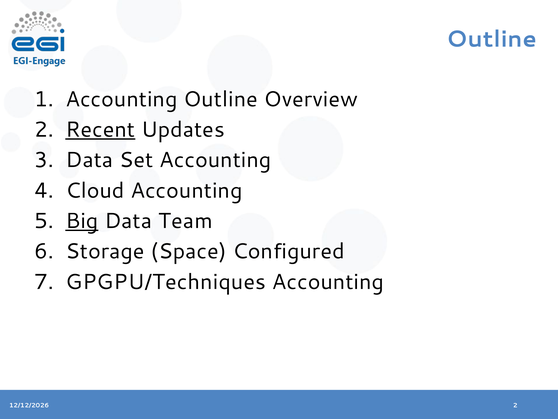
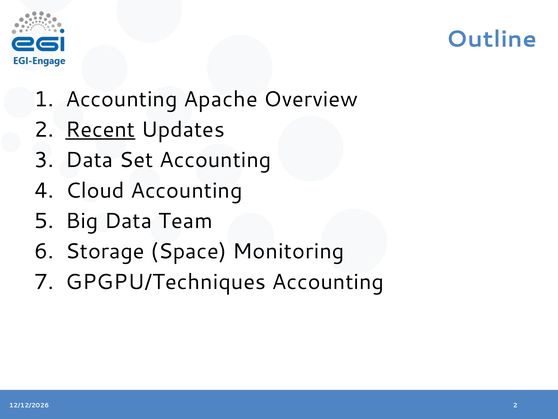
Accounting Outline: Outline -> Apache
Big underline: present -> none
Configured: Configured -> Monitoring
